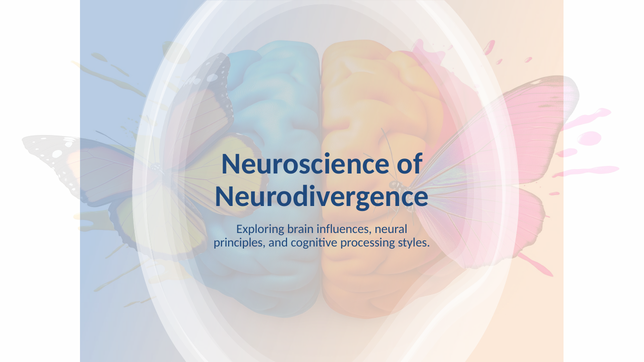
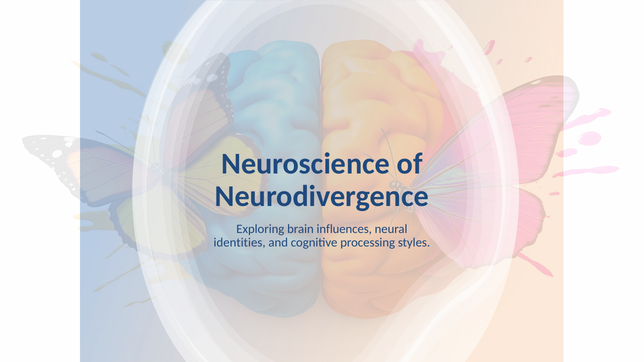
principles: principles -> identities
